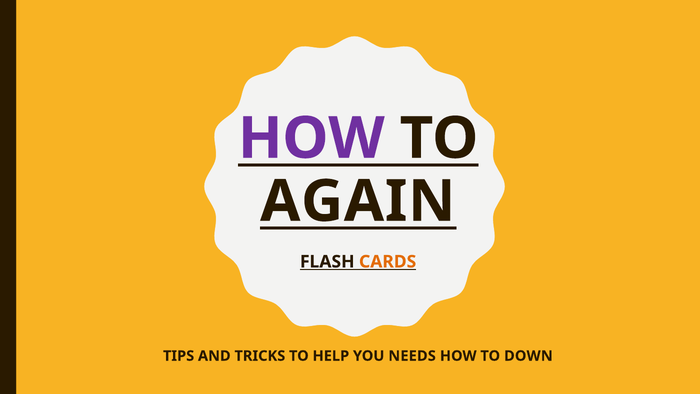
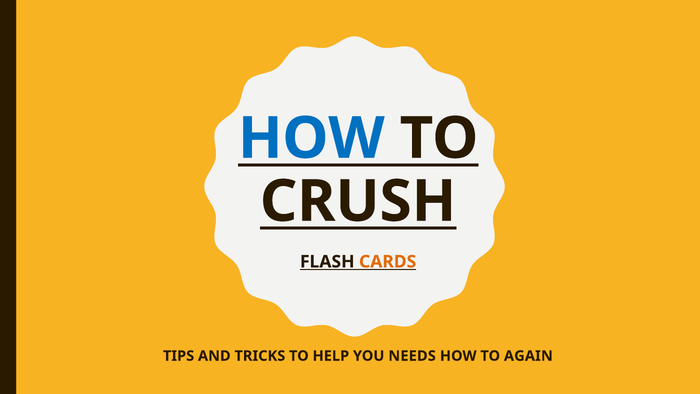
HOW at (311, 138) colour: purple -> blue
AGAIN: AGAIN -> CRUSH
DOWN: DOWN -> AGAIN
